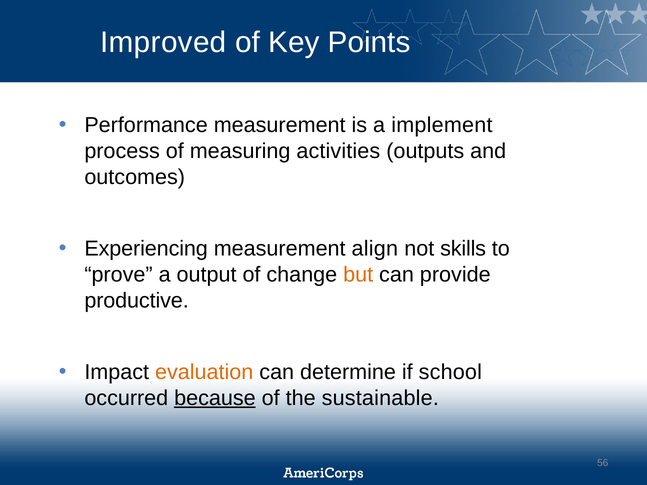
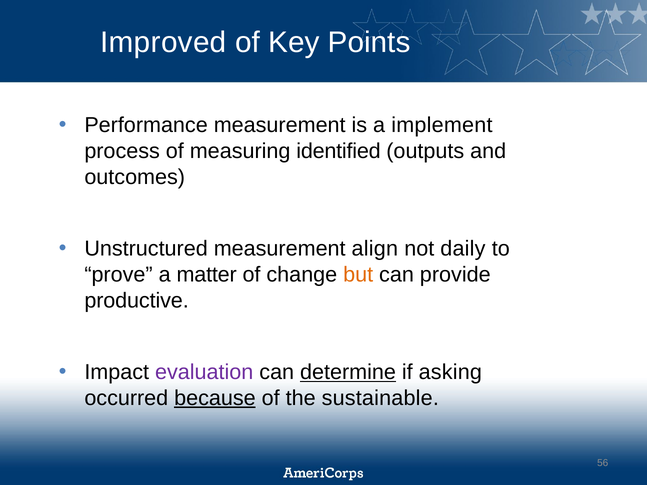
activities: activities -> identified
Experiencing: Experiencing -> Unstructured
skills: skills -> daily
output: output -> matter
evaluation colour: orange -> purple
determine underline: none -> present
school: school -> asking
